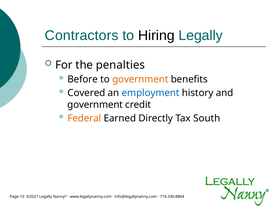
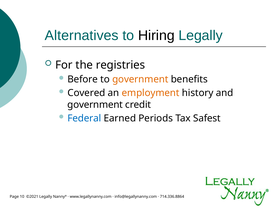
Contractors: Contractors -> Alternatives
penalties: penalties -> registries
employment colour: blue -> orange
Federal colour: orange -> blue
Directly: Directly -> Periods
South: South -> Safest
